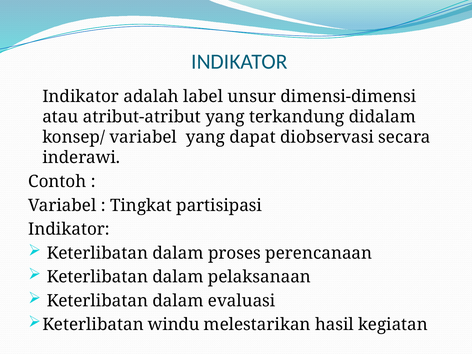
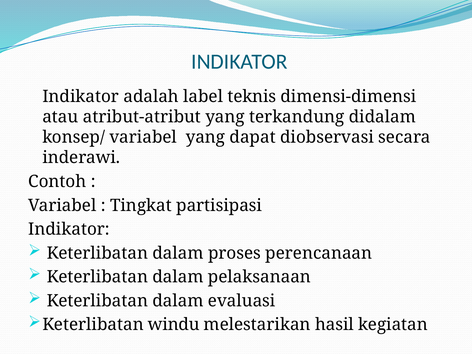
unsur: unsur -> teknis
